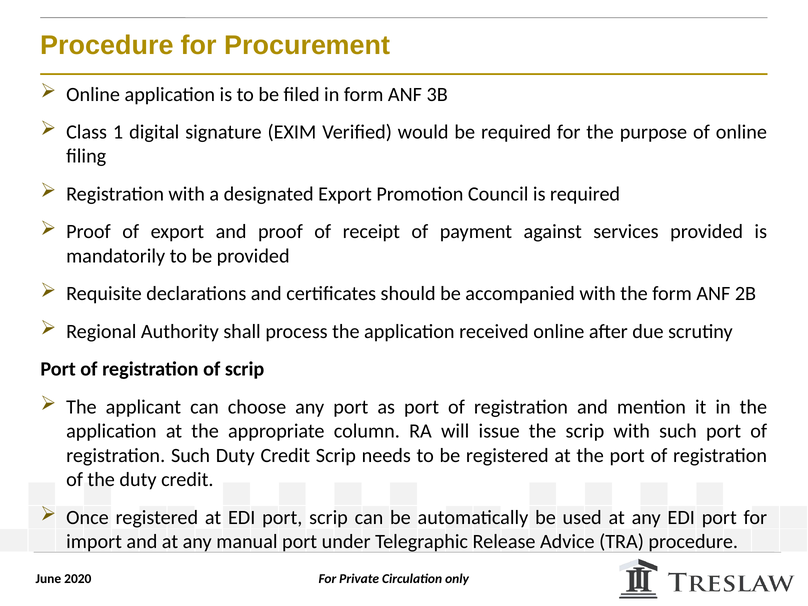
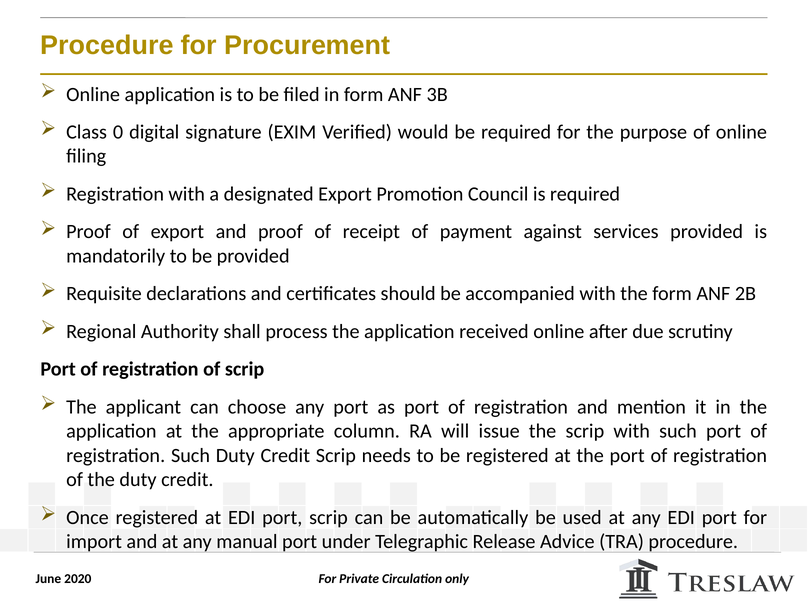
1: 1 -> 0
